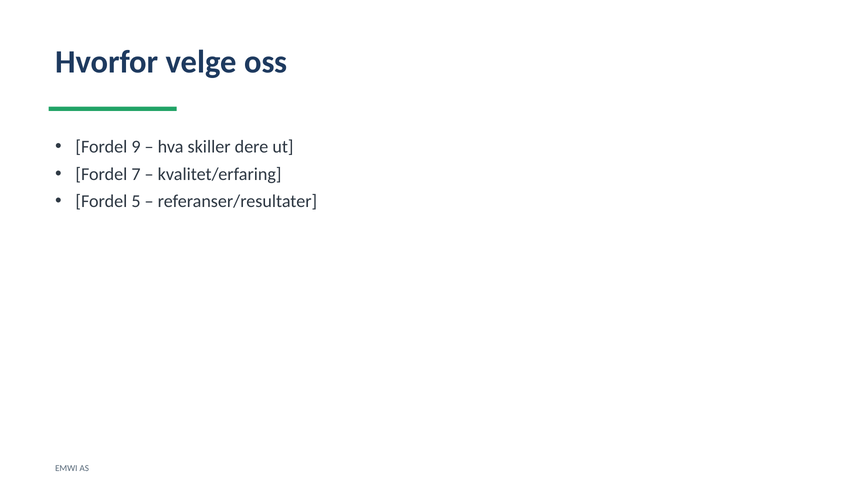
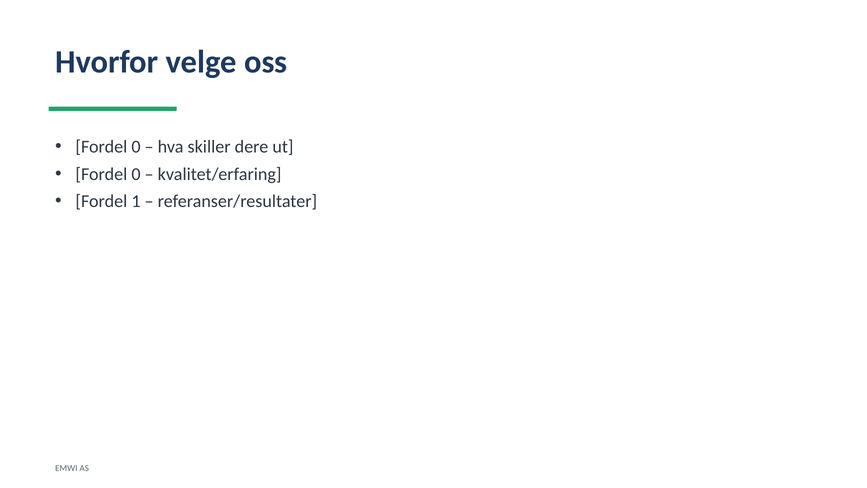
9 at (136, 147): 9 -> 0
7 at (136, 174): 7 -> 0
5: 5 -> 1
